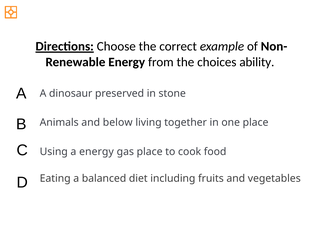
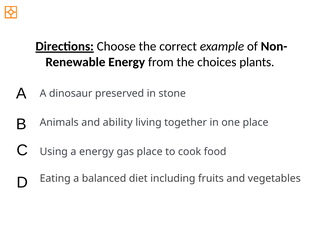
ability: ability -> plants
below: below -> ability
